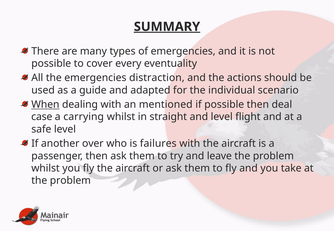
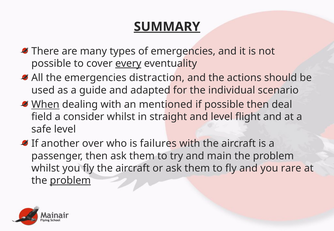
every underline: none -> present
case: case -> field
carrying: carrying -> consider
leave: leave -> main
take: take -> rare
problem at (70, 181) underline: none -> present
